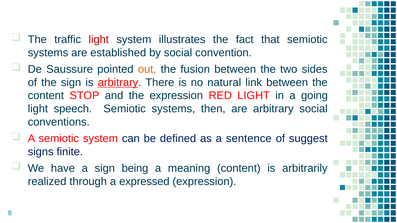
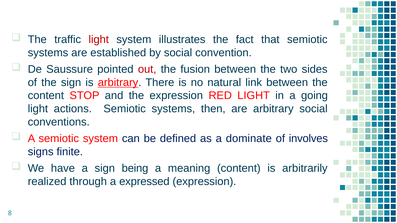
out colour: orange -> red
speech: speech -> actions
sentence: sentence -> dominate
suggest: suggest -> involves
